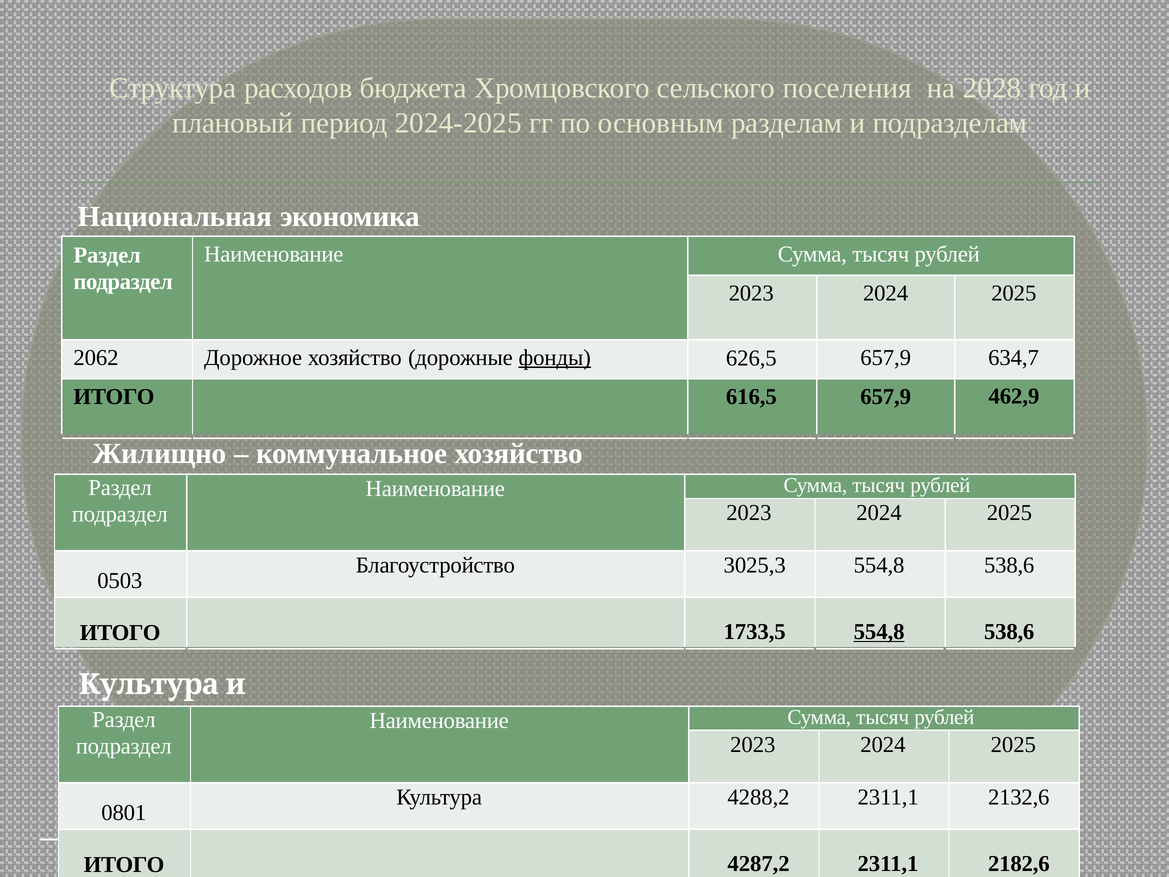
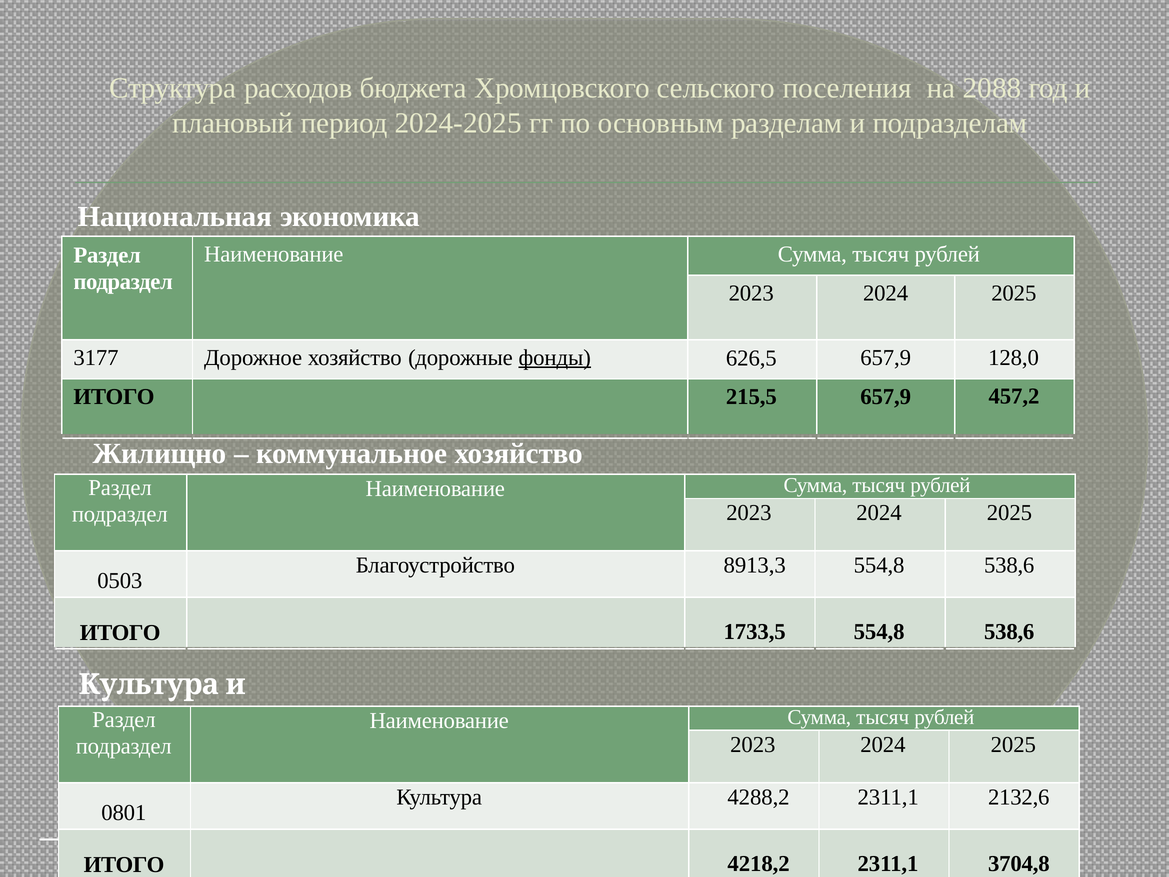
2028: 2028 -> 2088
2062: 2062 -> 3177
634,7: 634,7 -> 128,0
616,5: 616,5 -> 215,5
462,9: 462,9 -> 457,2
3025,3: 3025,3 -> 8913,3
554,8 at (879, 632) underline: present -> none
4287,2: 4287,2 -> 4218,2
2182,6: 2182,6 -> 3704,8
